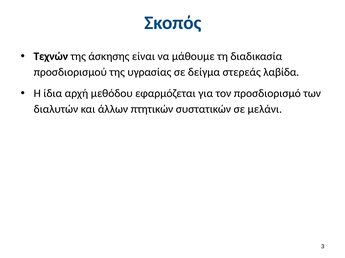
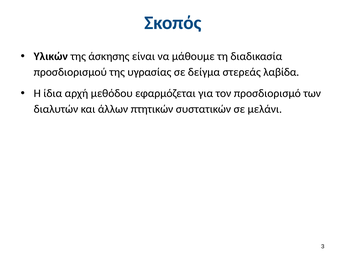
Τεχνών: Τεχνών -> Υλικών
